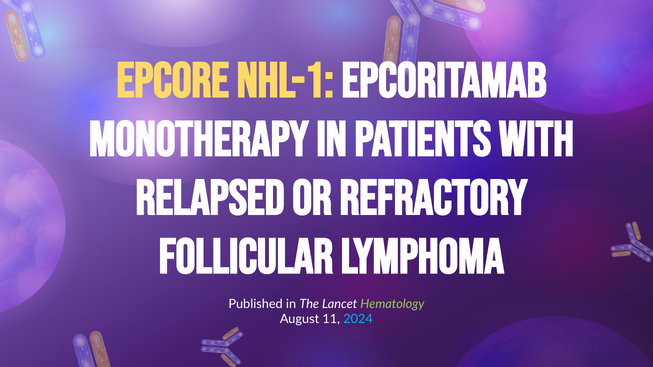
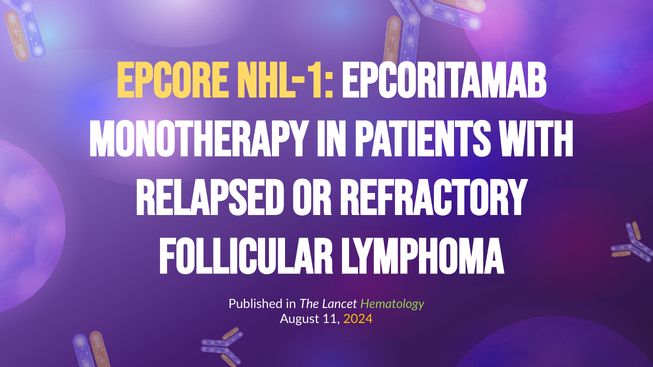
2024 colour: light blue -> yellow
